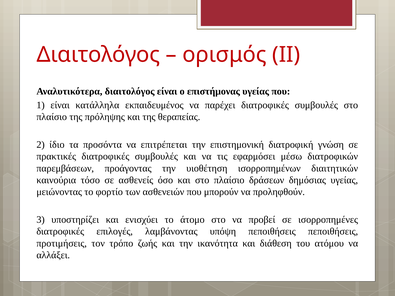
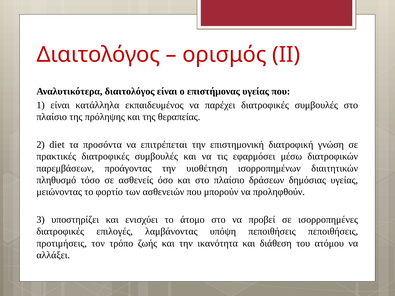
ίδιο: ίδιο -> diet
καινούρια: καινούρια -> πληθυσμό
